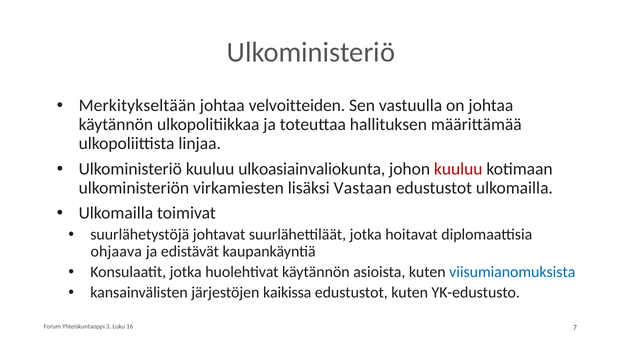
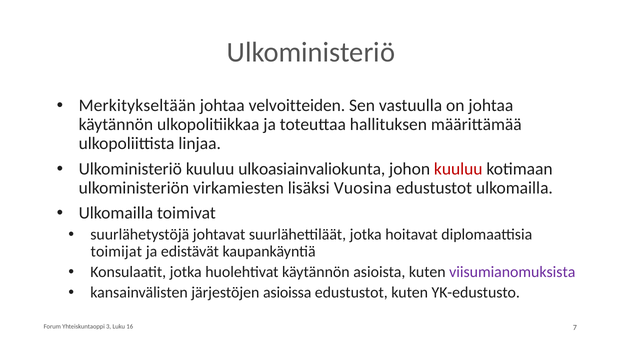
Vastaan: Vastaan -> Vuosina
ohjaava: ohjaava -> toimijat
viisumianomuksista colour: blue -> purple
kaikissa: kaikissa -> asioissa
